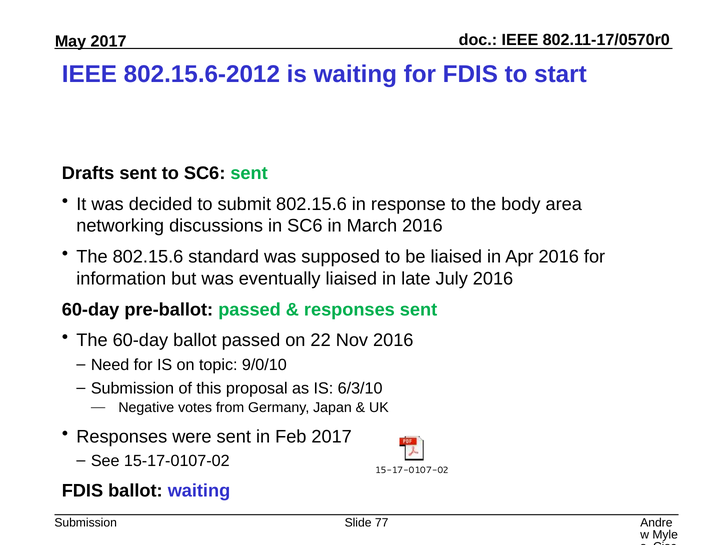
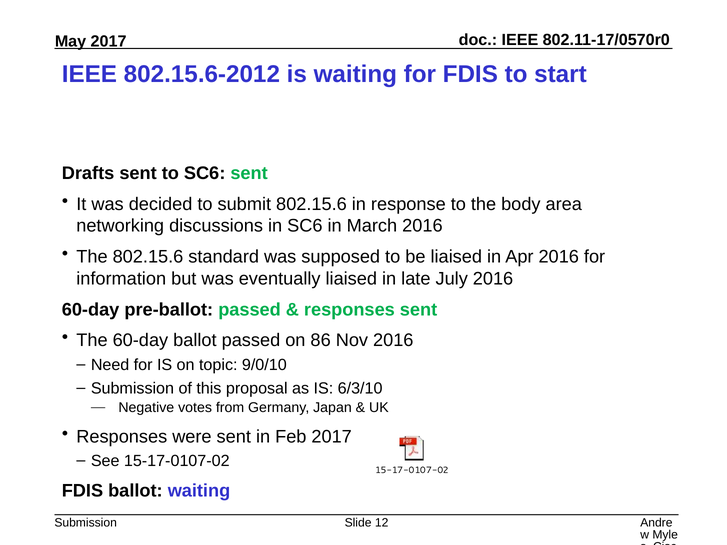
22: 22 -> 86
77: 77 -> 12
